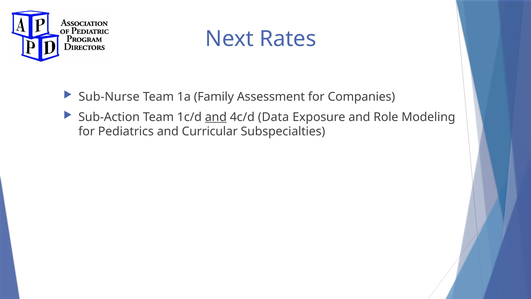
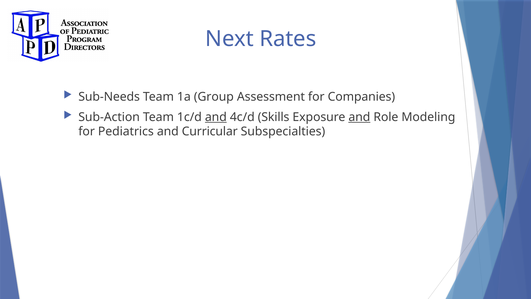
Sub-Nurse: Sub-Nurse -> Sub-Needs
Family: Family -> Group
Data: Data -> Skills
and at (359, 117) underline: none -> present
